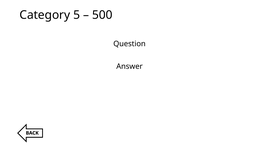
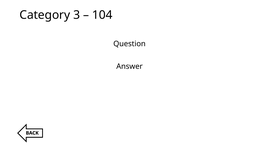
5: 5 -> 3
500: 500 -> 104
